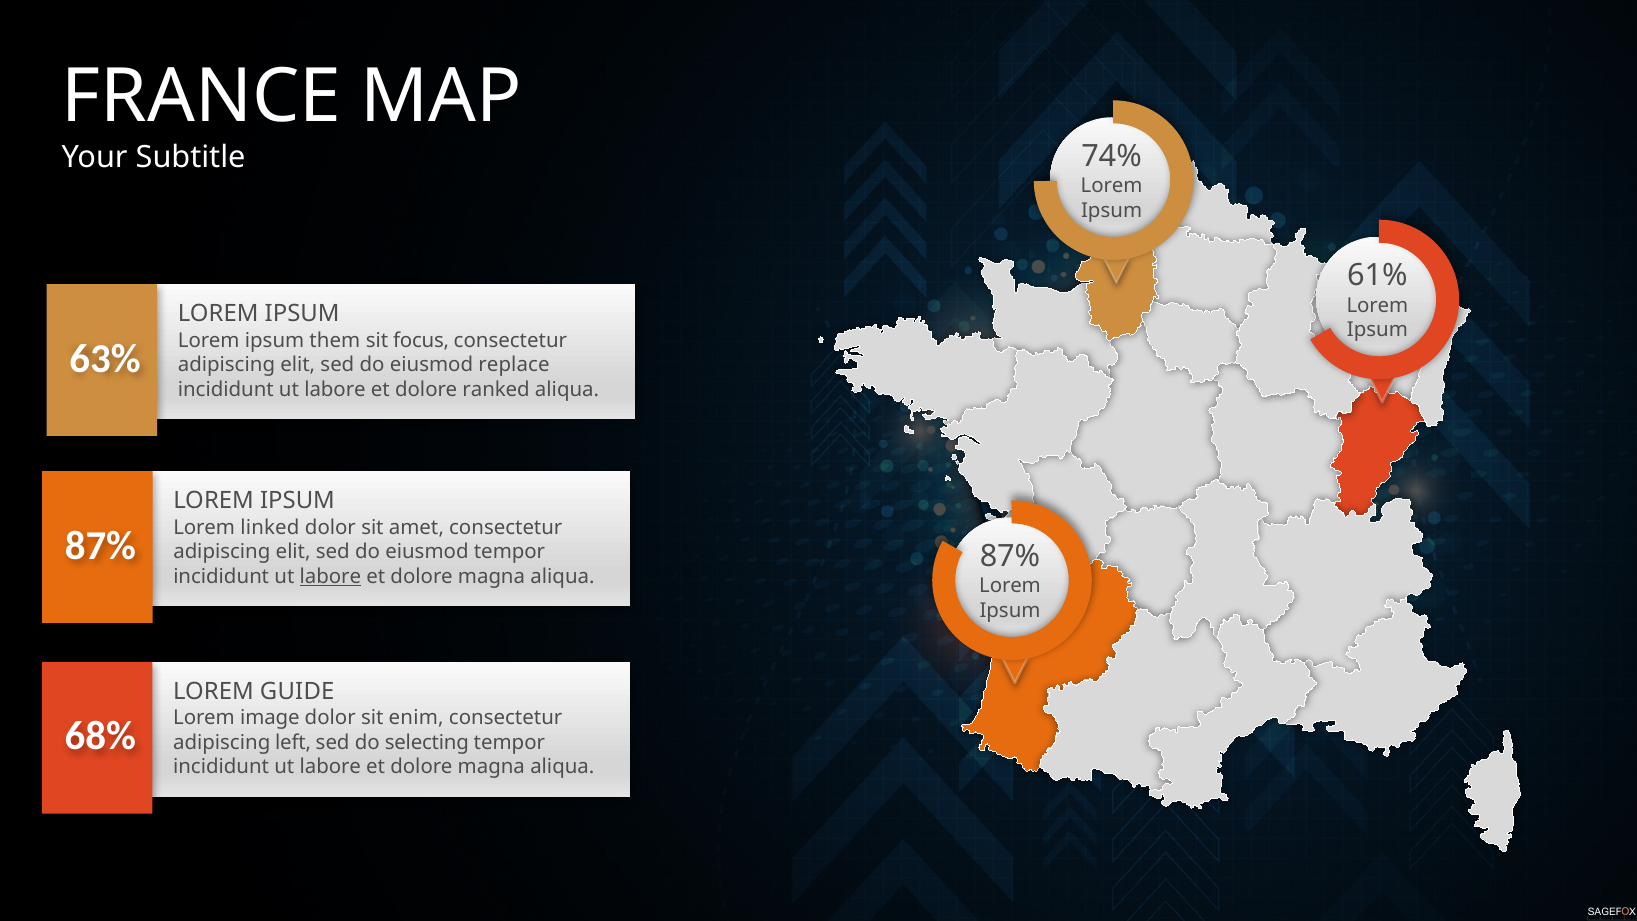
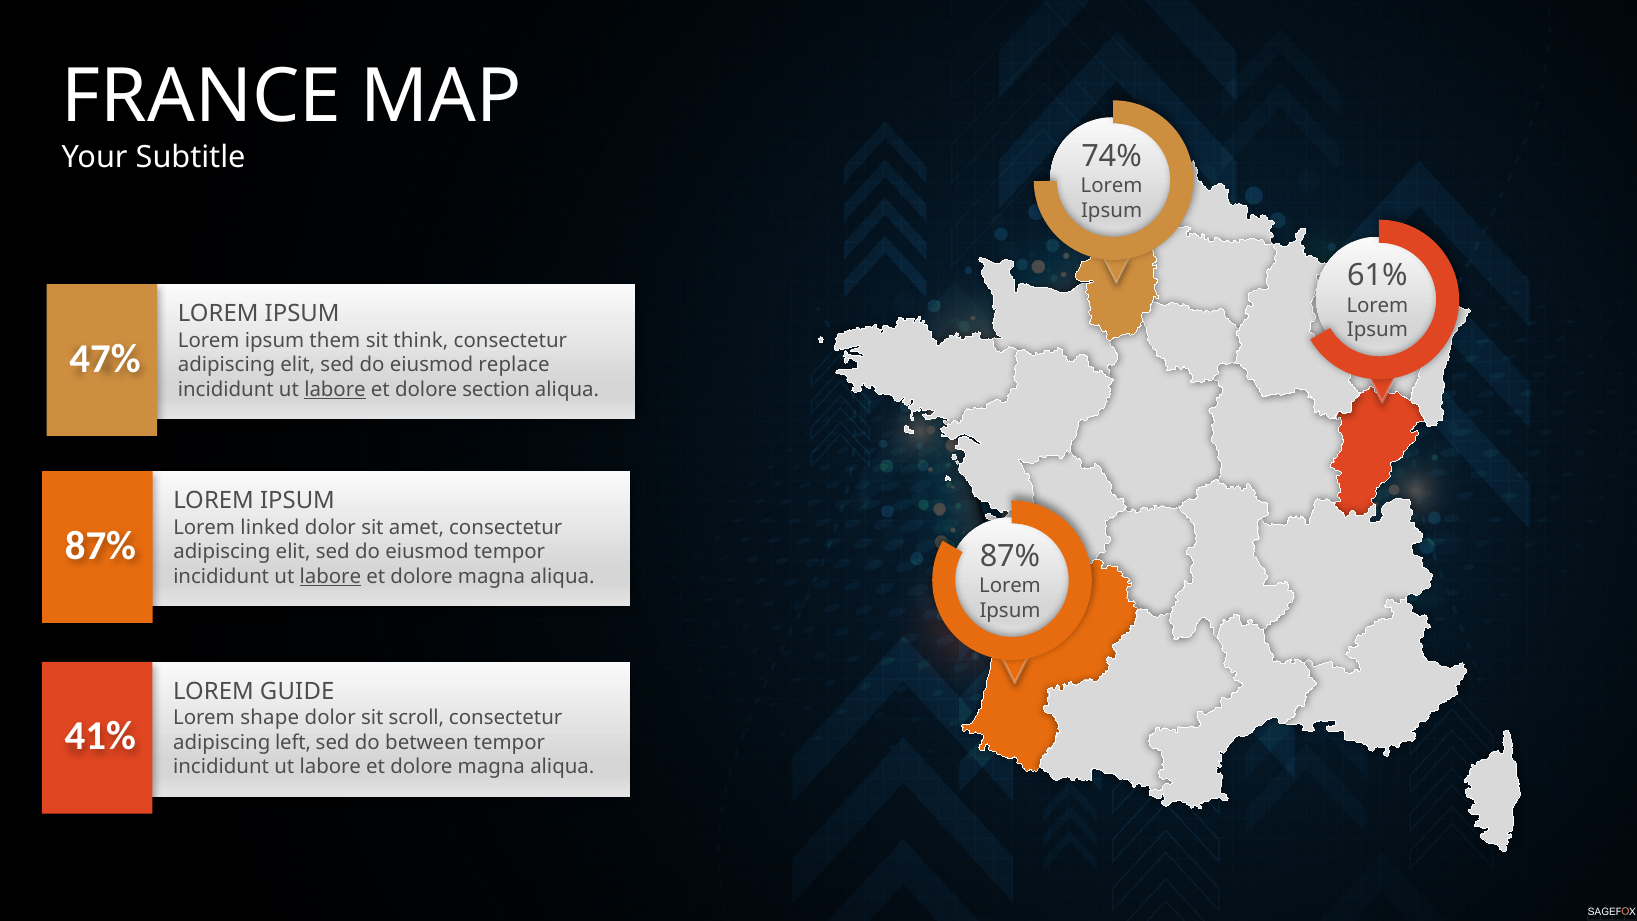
focus: focus -> think
63%: 63% -> 47%
labore at (335, 389) underline: none -> present
ranked: ranked -> section
image: image -> shape
enim: enim -> scroll
68%: 68% -> 41%
selecting: selecting -> between
